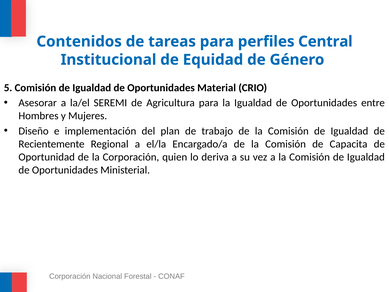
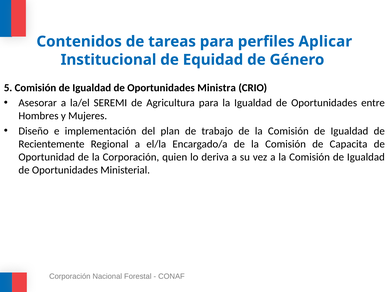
Central: Central -> Aplicar
Material: Material -> Ministra
